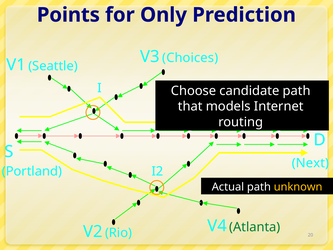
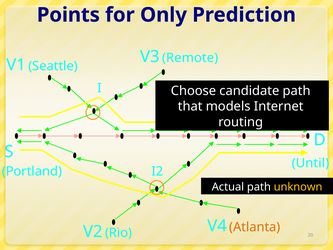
Choices: Choices -> Remote
Next: Next -> Until
Atlanta colour: green -> orange
